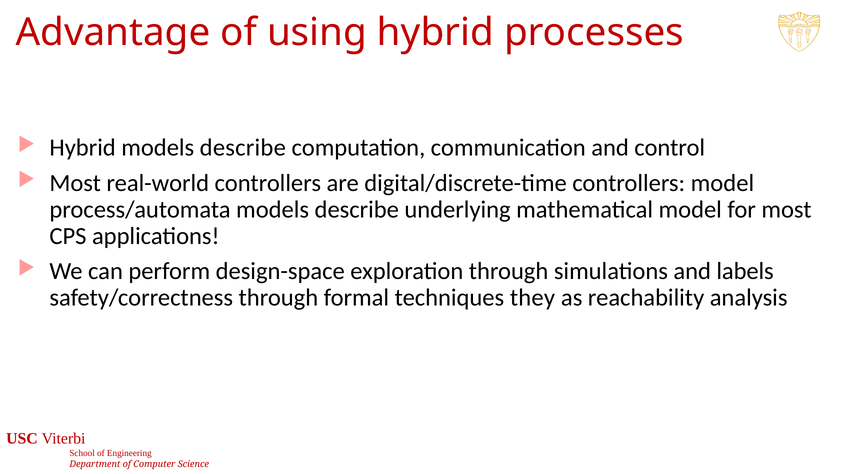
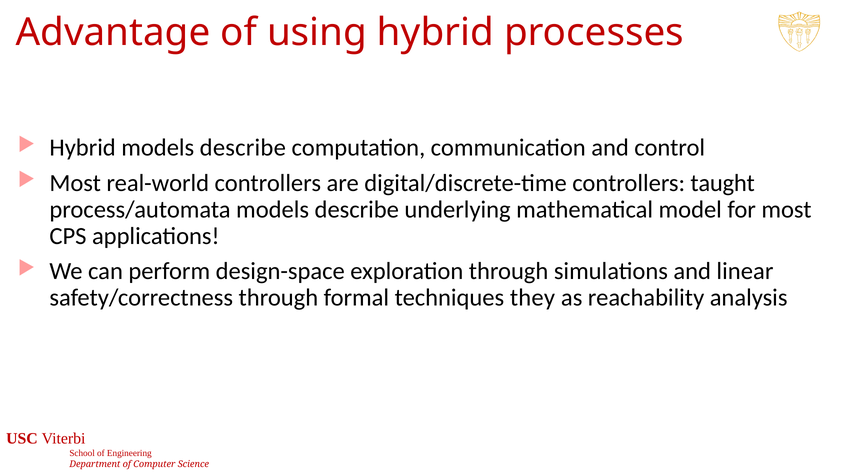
controllers model: model -> taught
labels: labels -> linear
